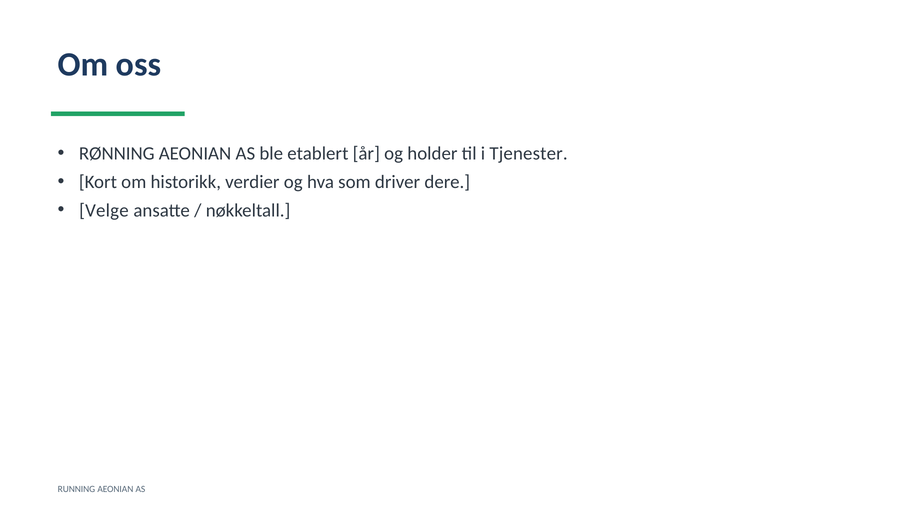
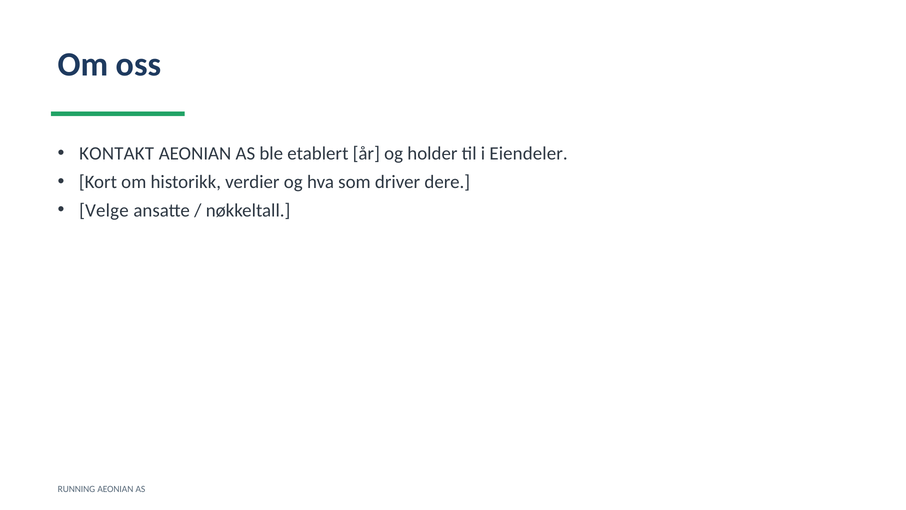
RØNNING: RØNNING -> KONTAKT
Tjenester: Tjenester -> Eiendeler
